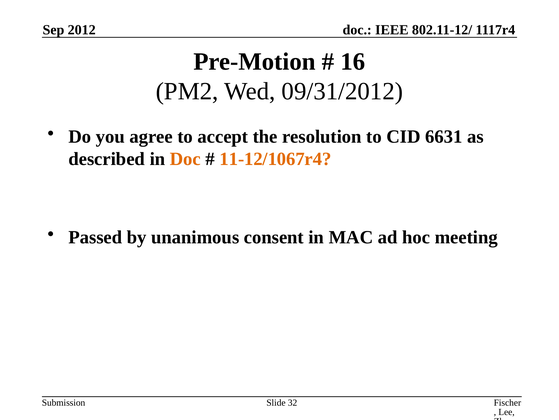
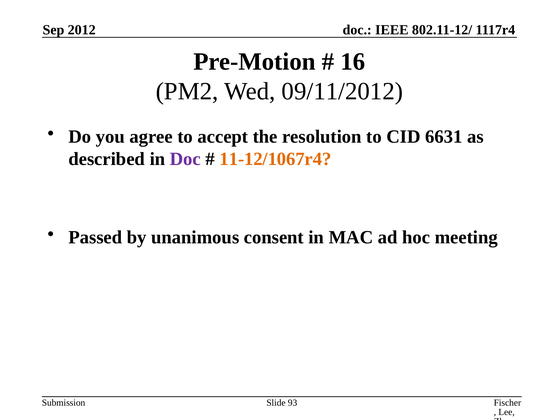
09/31/2012: 09/31/2012 -> 09/11/2012
Doc at (185, 159) colour: orange -> purple
32: 32 -> 93
